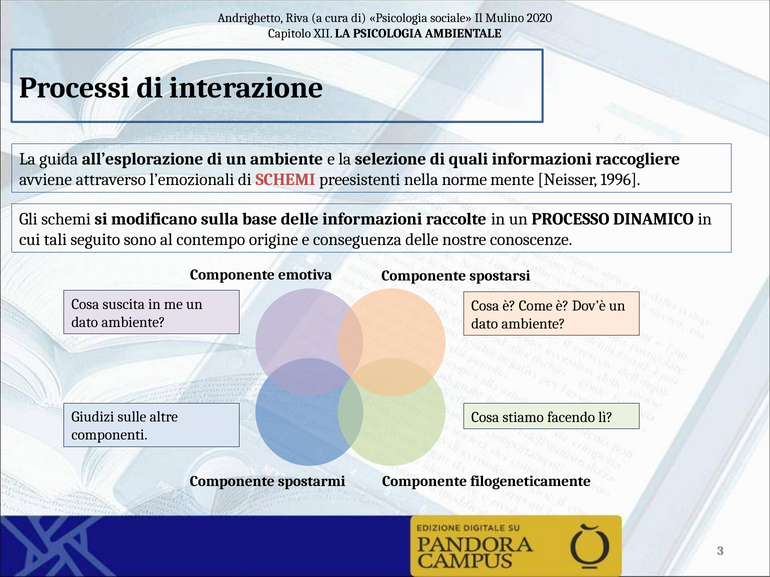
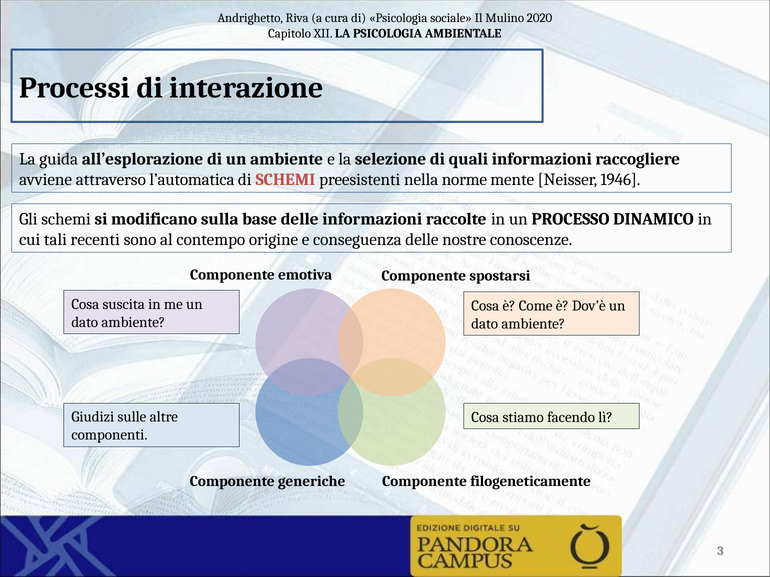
l’emozionali: l’emozionali -> l’automatica
1996: 1996 -> 1946
seguito: seguito -> recenti
spostarmi: spostarmi -> generiche
